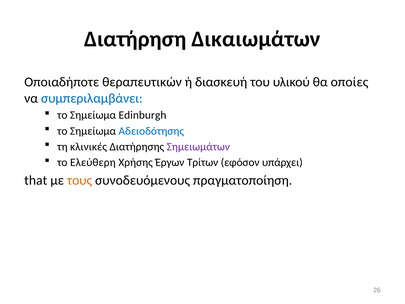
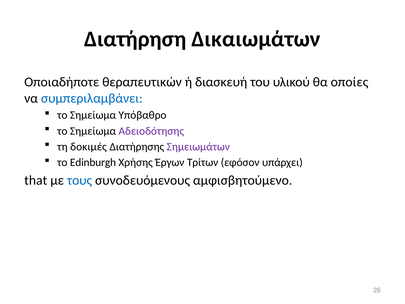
Edinburgh: Edinburgh -> Υπόβαθρο
Αδειοδότησης colour: blue -> purple
κλινικές: κλινικές -> δοκιµές
Ελεύθερη: Ελεύθερη -> Edinburgh
τους colour: orange -> blue
πραγματοποίηση: πραγματοποίηση -> αμφισβητούμενο
